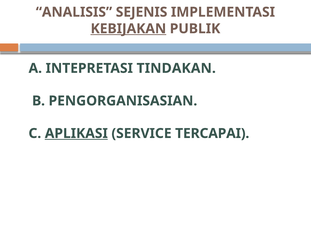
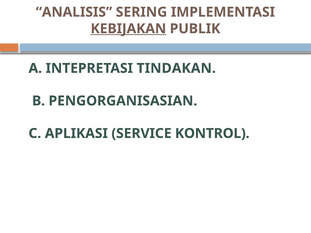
SEJENIS: SEJENIS -> SERING
APLIKASI underline: present -> none
TERCAPAI: TERCAPAI -> KONTROL
